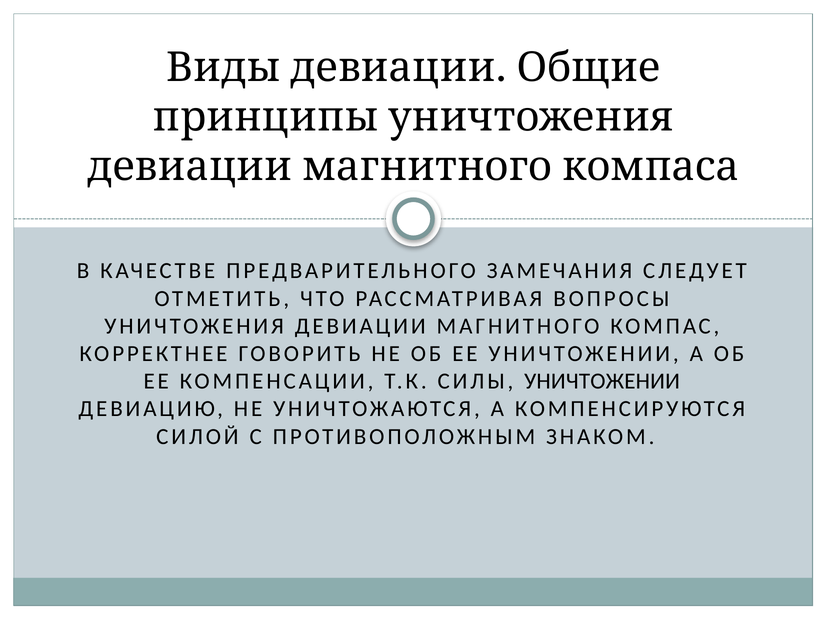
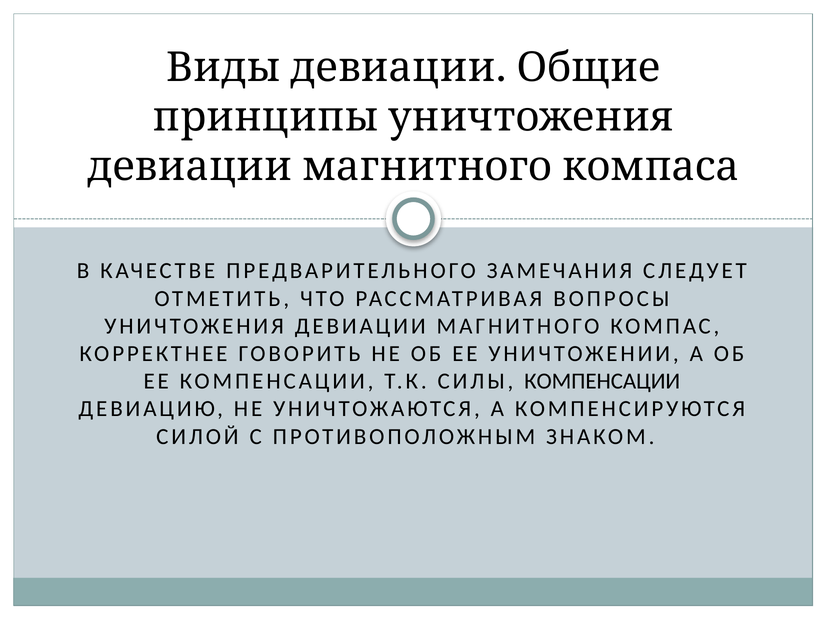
СИЛЫ УНИЧТОЖЕНИИ: УНИЧТОЖЕНИИ -> КОМПЕНСАЦИИ
